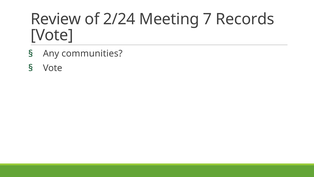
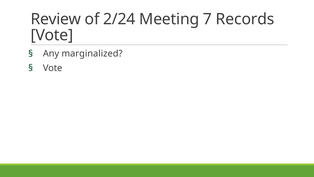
communities: communities -> marginalized
